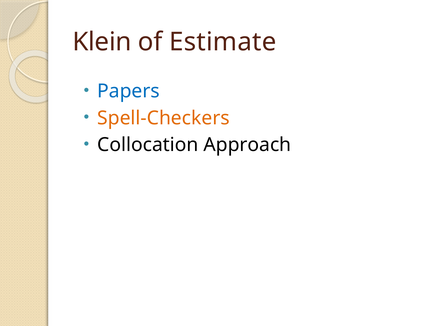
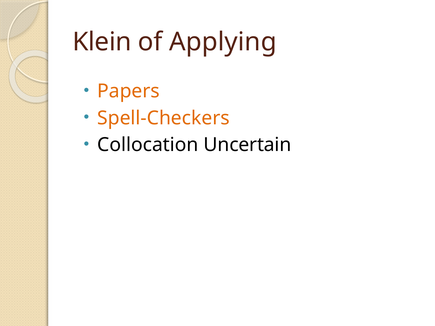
Estimate: Estimate -> Applying
Papers colour: blue -> orange
Approach: Approach -> Uncertain
